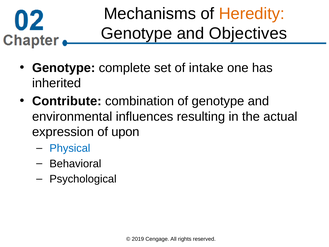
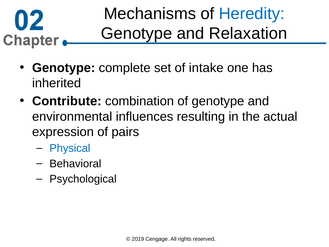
Heredity colour: orange -> blue
Objectives: Objectives -> Relaxation
upon: upon -> pairs
